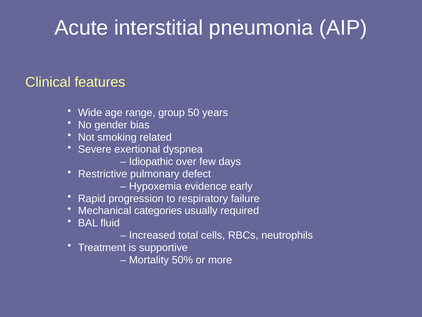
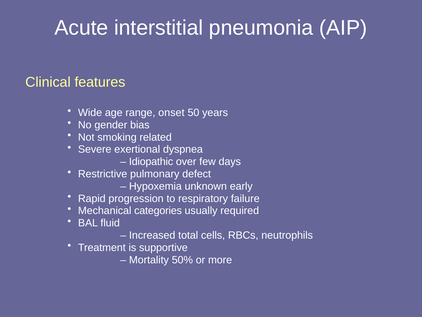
group: group -> onset
evidence: evidence -> unknown
